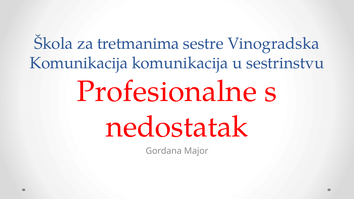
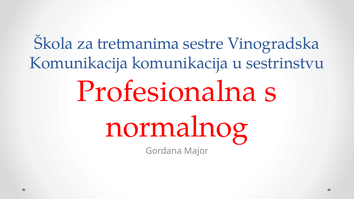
Profesionalne: Profesionalne -> Profesionalna
nedostatak: nedostatak -> normalnog
